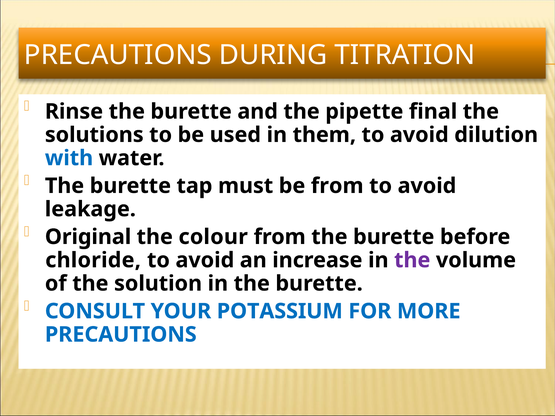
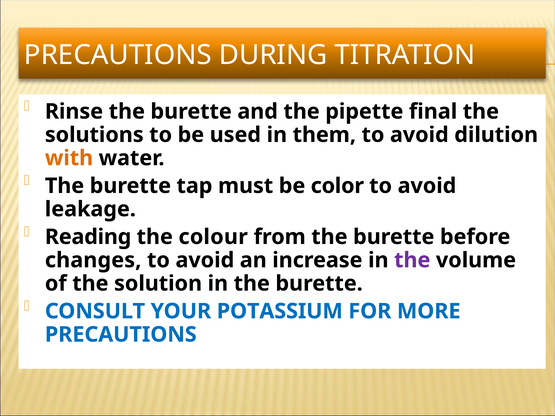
with colour: blue -> orange
be from: from -> color
Original: Original -> Reading
chloride: chloride -> changes
